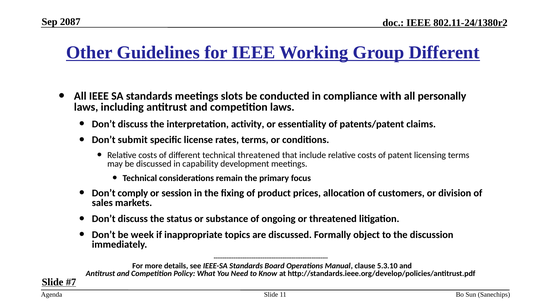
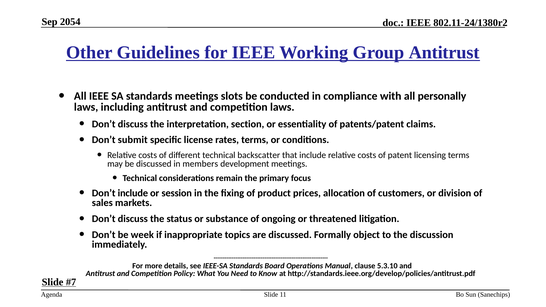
2087: 2087 -> 2054
Group Different: Different -> Antitrust
activity: activity -> section
technical threatened: threatened -> backscatter
capability: capability -> members
Don’t comply: comply -> include
